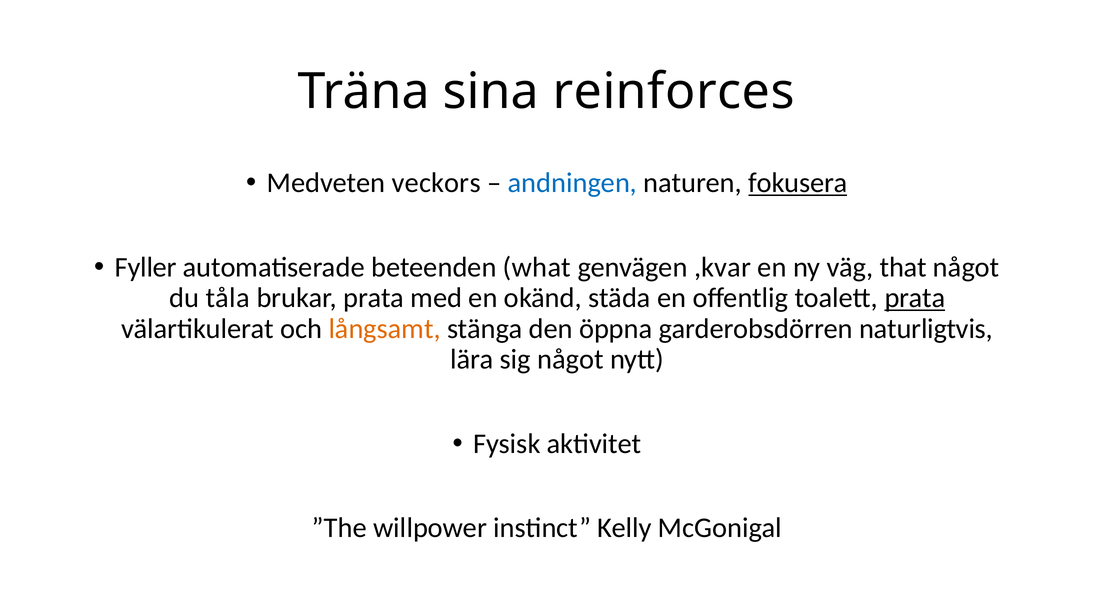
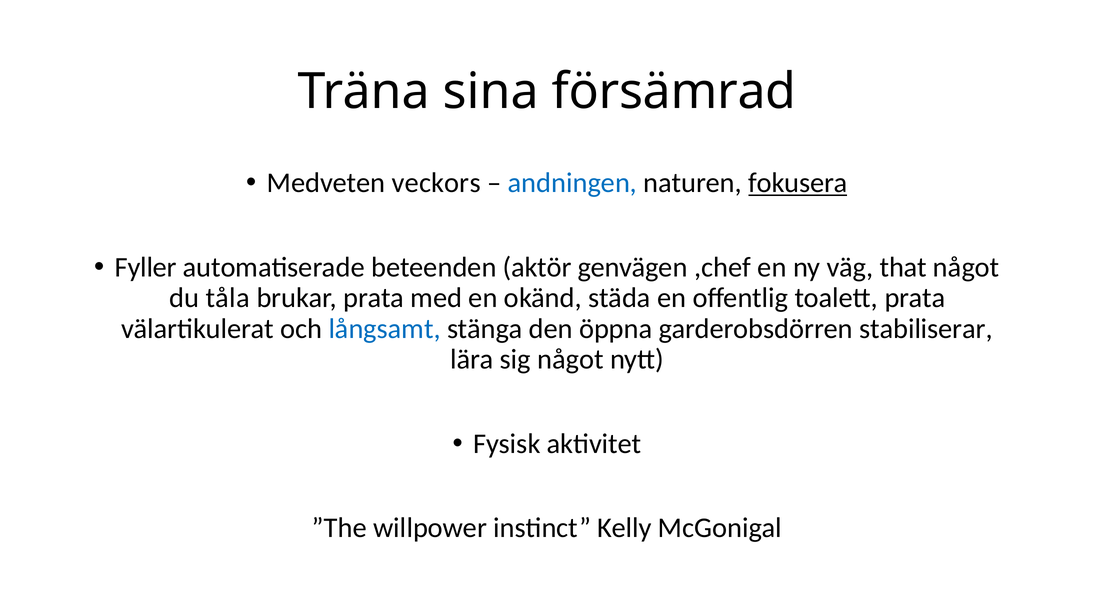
reinforces: reinforces -> försämrad
what: what -> aktör
,kvar: ,kvar -> ,chef
prata at (915, 298) underline: present -> none
långsamt colour: orange -> blue
naturligtvis: naturligtvis -> stabiliserar
